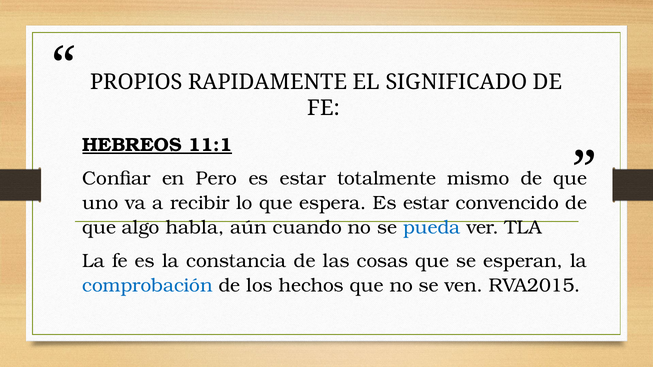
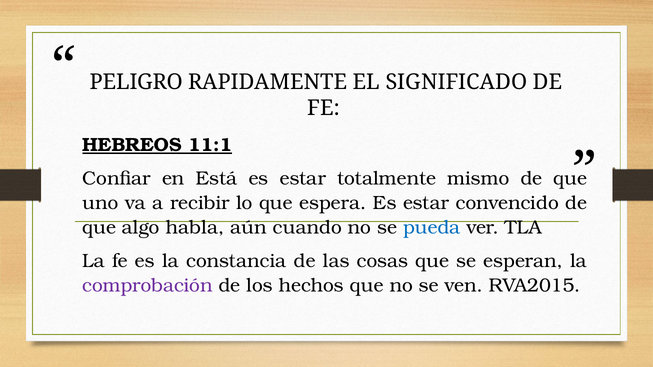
PROPIOS: PROPIOS -> PELIGRO
Pero: Pero -> Está
comprobación colour: blue -> purple
